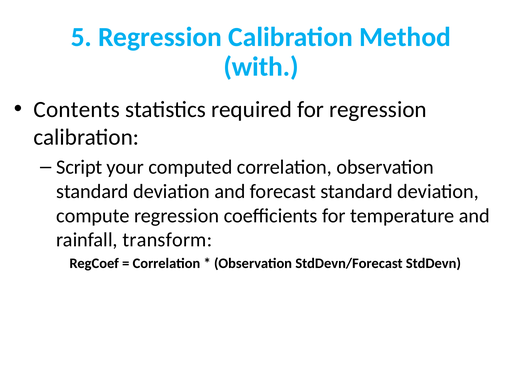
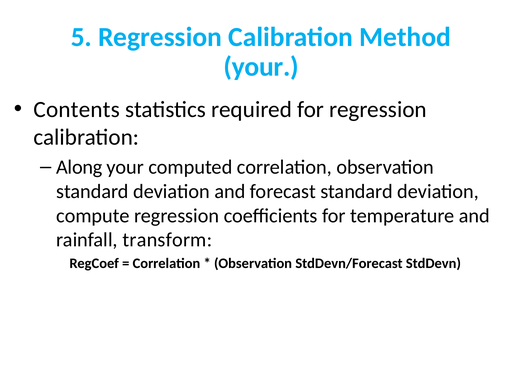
with at (261, 67): with -> your
Script: Script -> Along
